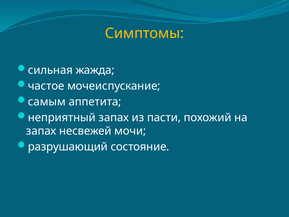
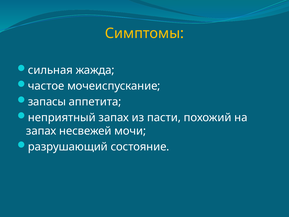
самым: самым -> запасы
